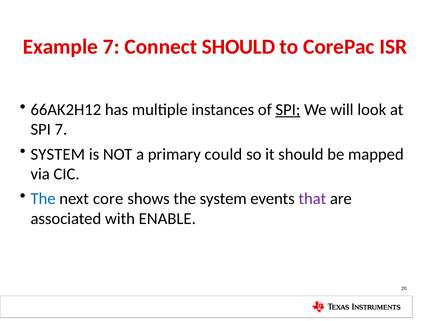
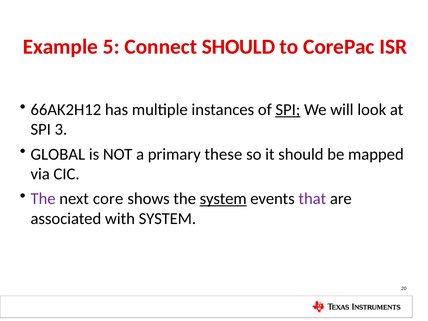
Example 7: 7 -> 5
SPI 7: 7 -> 3
SYSTEM at (58, 154): SYSTEM -> GLOBAL
could: could -> these
The at (43, 199) colour: blue -> purple
system at (223, 199) underline: none -> present
with ENABLE: ENABLE -> SYSTEM
